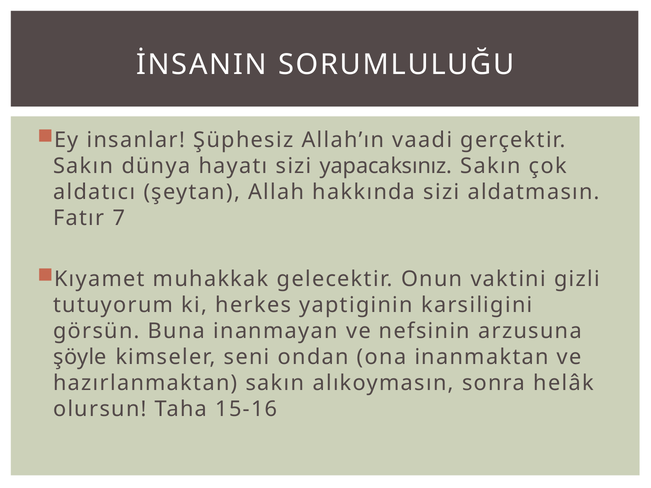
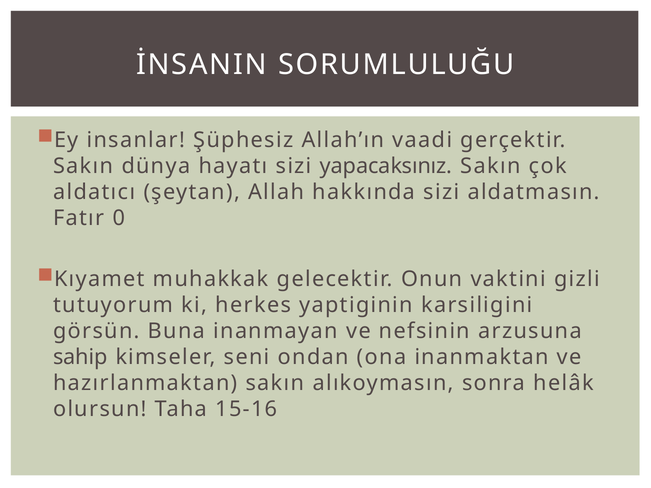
7: 7 -> 0
şöyle: şöyle -> sahip
